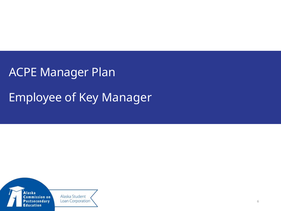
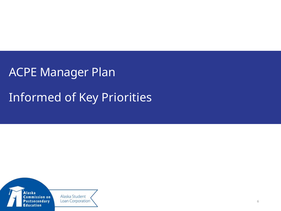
Employee: Employee -> Informed
Key Manager: Manager -> Priorities
